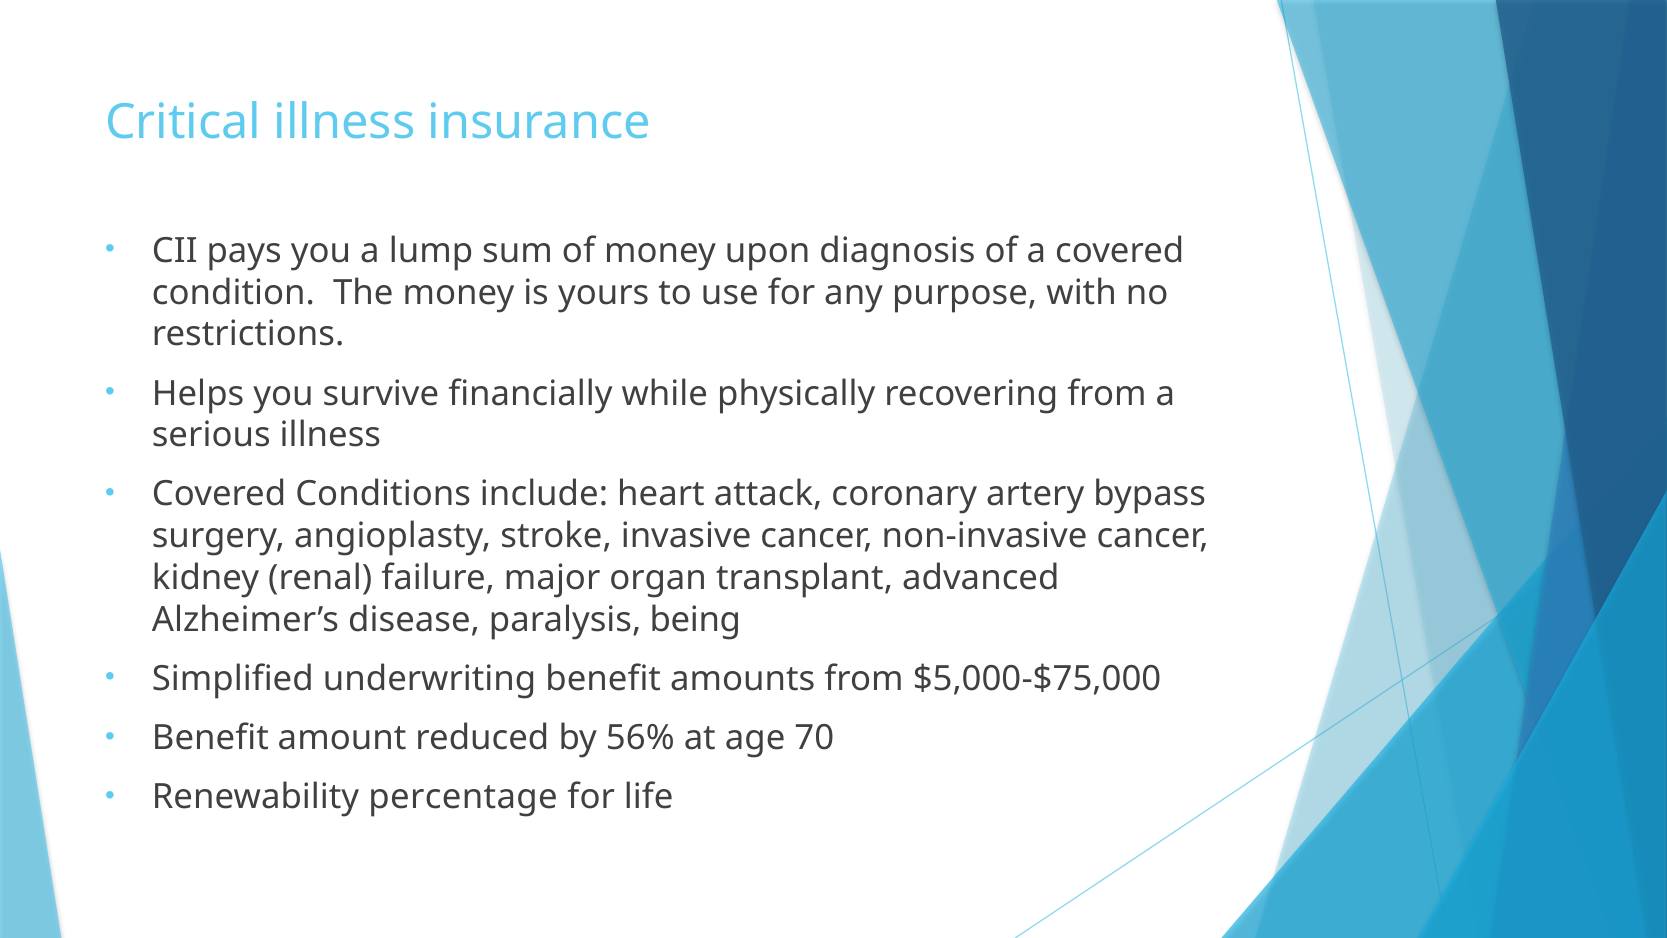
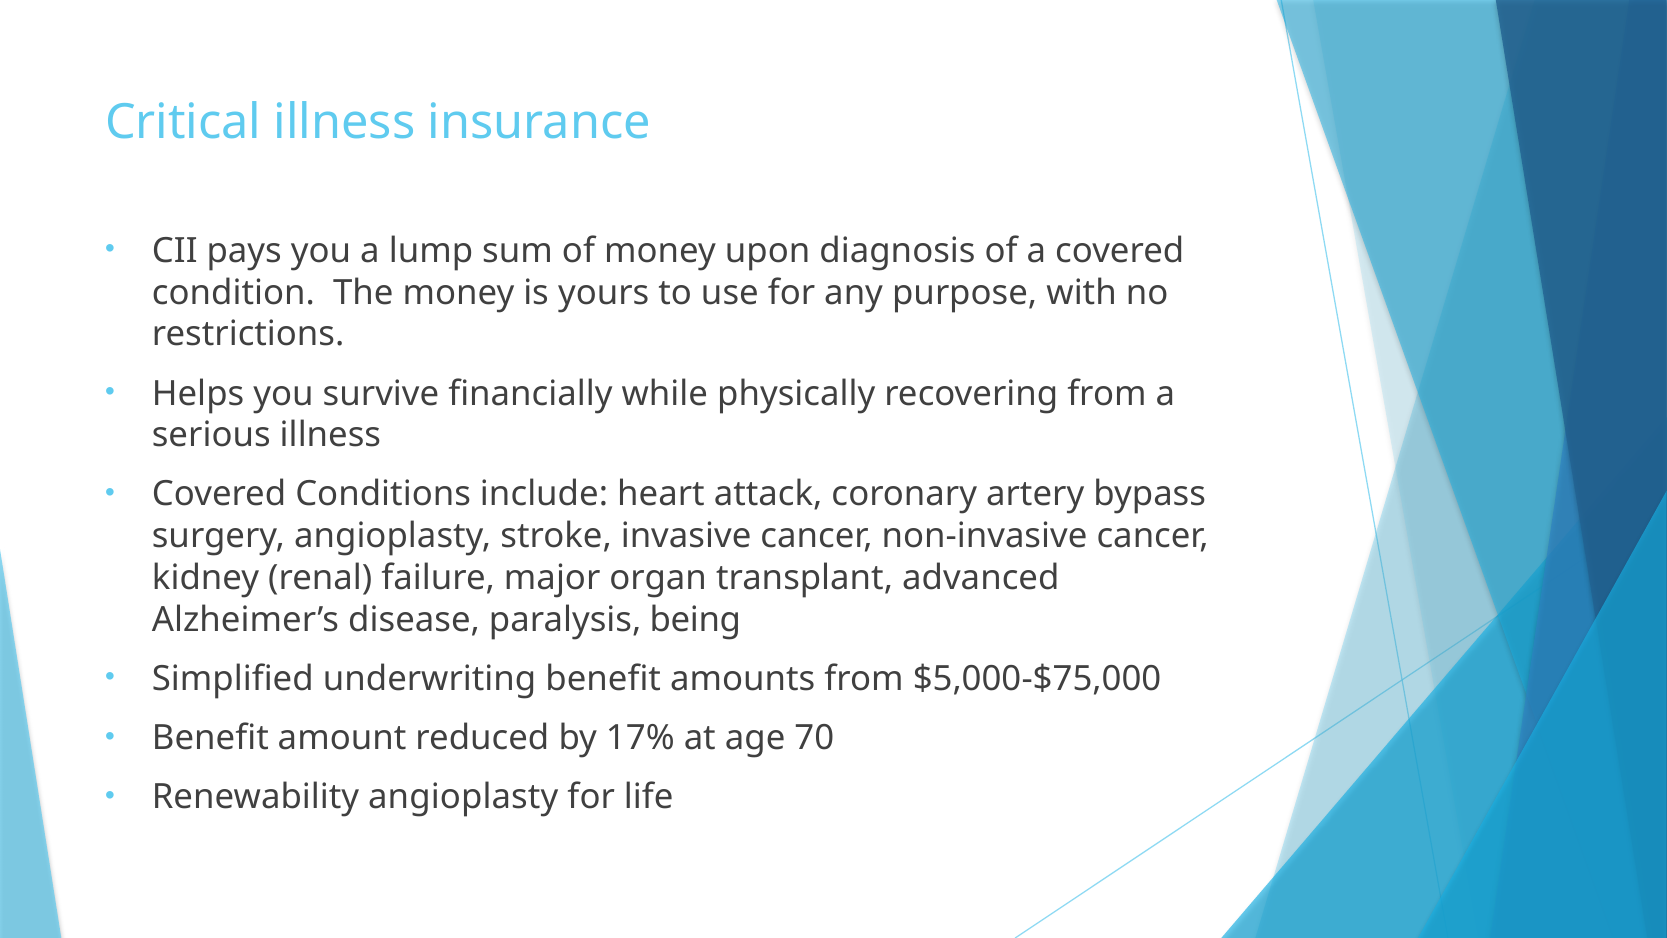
56%: 56% -> 17%
Renewability percentage: percentage -> angioplasty
